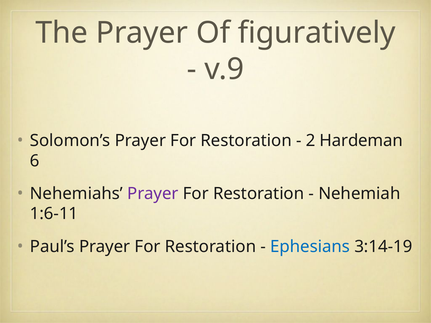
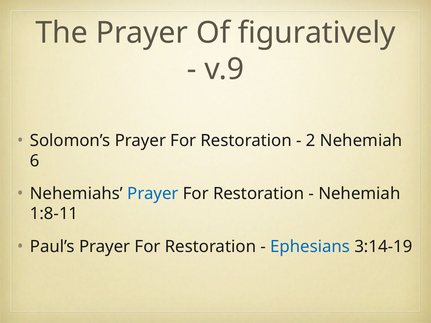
2 Hardeman: Hardeman -> Nehemiah
Prayer at (153, 194) colour: purple -> blue
1:6-11: 1:6-11 -> 1:8-11
